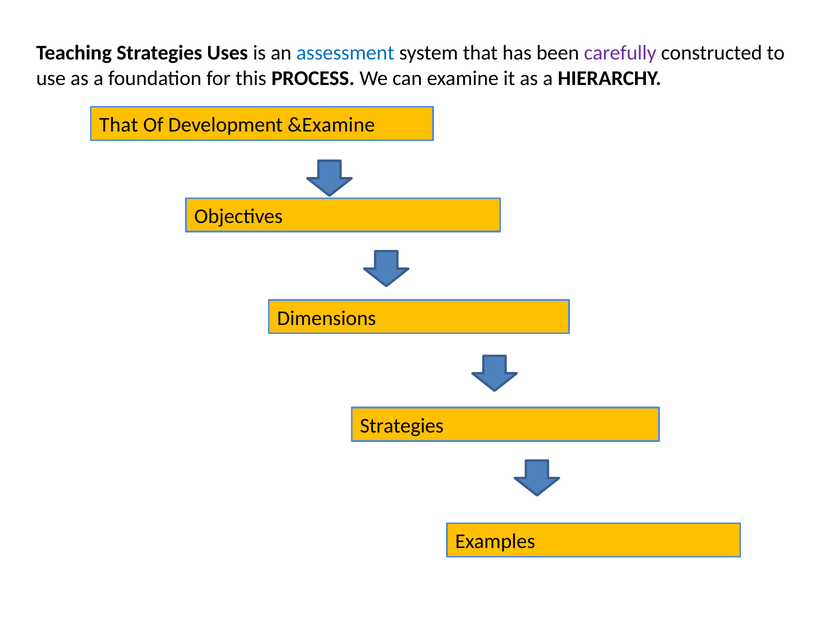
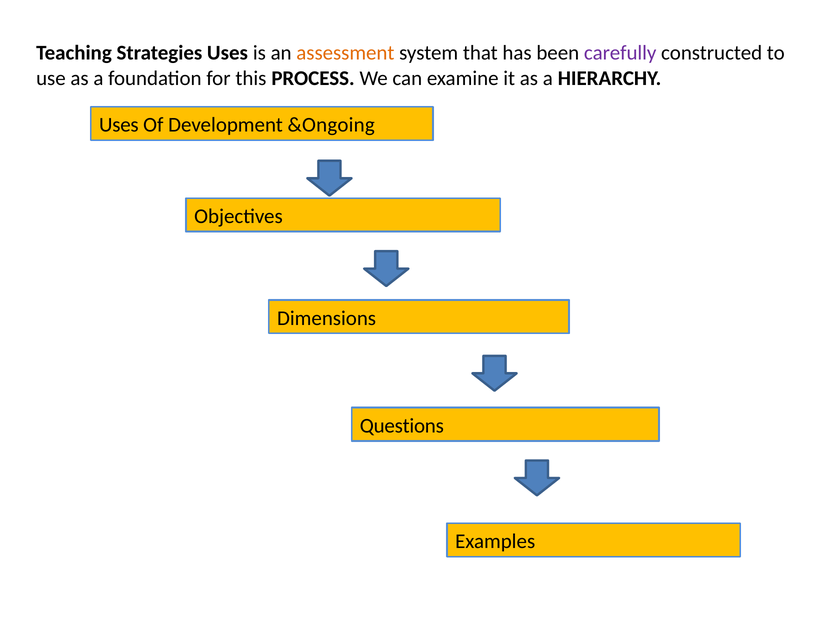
assessment colour: blue -> orange
That at (119, 125): That -> Uses
&Examine: &Examine -> &Ongoing
Strategies at (402, 426): Strategies -> Questions
